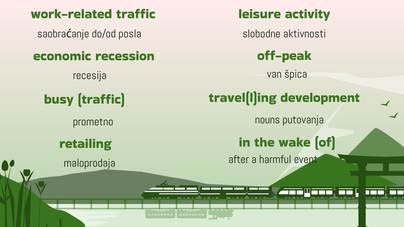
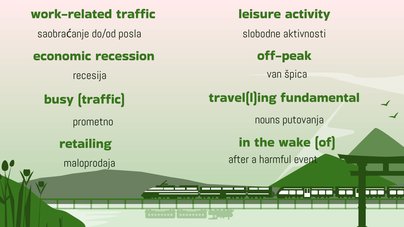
development: development -> fundamental
